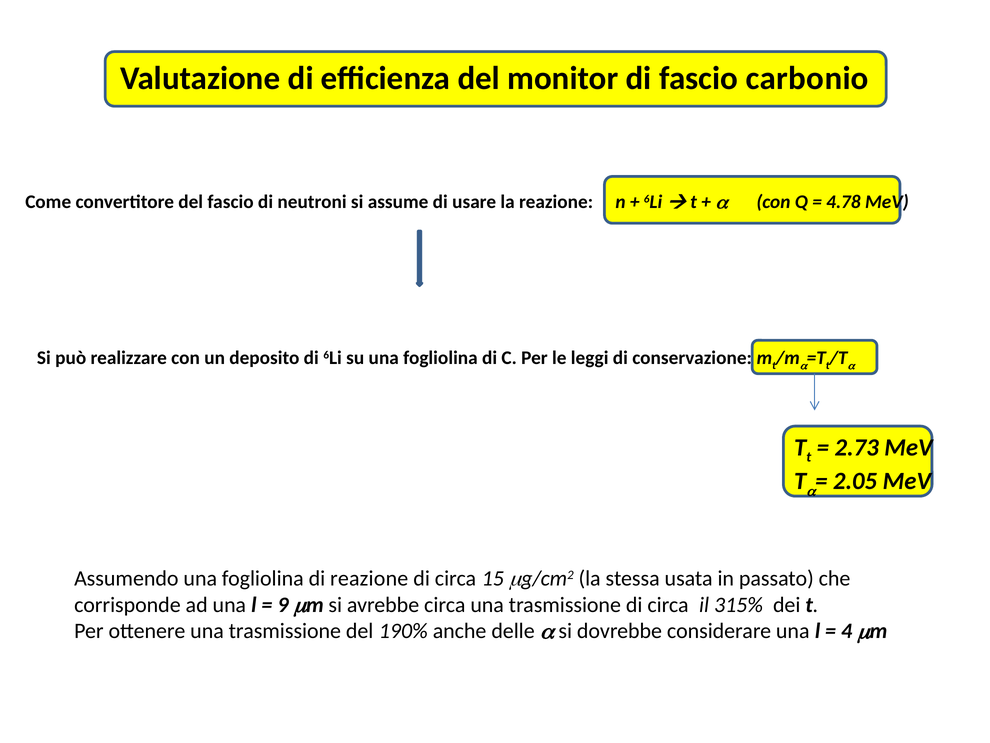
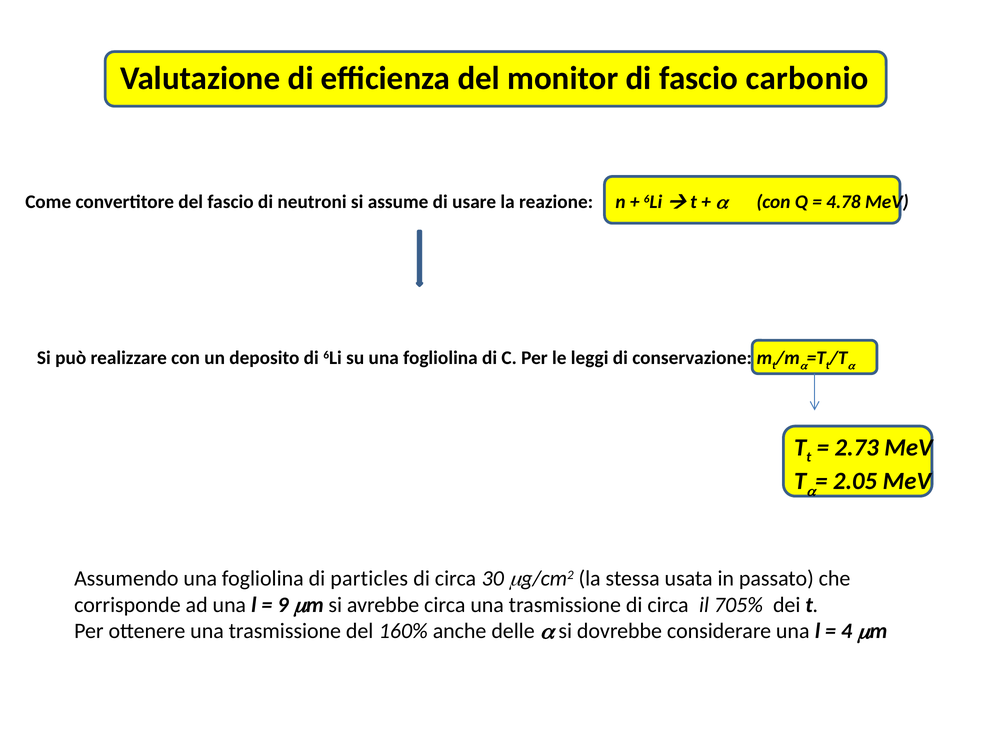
di reazione: reazione -> particles
15: 15 -> 30
315%: 315% -> 705%
190%: 190% -> 160%
